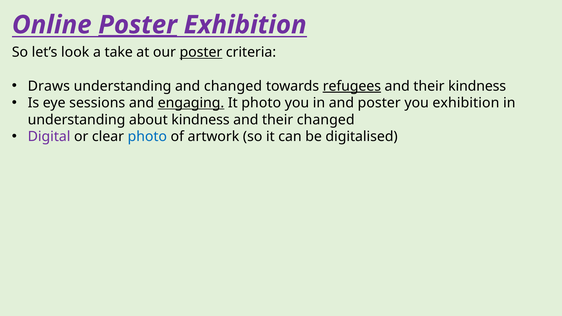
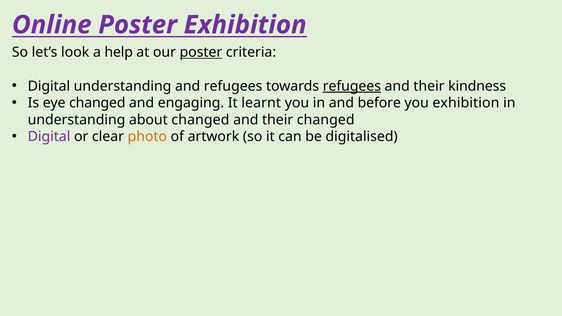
Poster at (138, 25) underline: present -> none
take: take -> help
Draws at (49, 86): Draws -> Digital
and changed: changed -> refugees
eye sessions: sessions -> changed
engaging underline: present -> none
It photo: photo -> learnt
and poster: poster -> before
about kindness: kindness -> changed
photo at (147, 137) colour: blue -> orange
